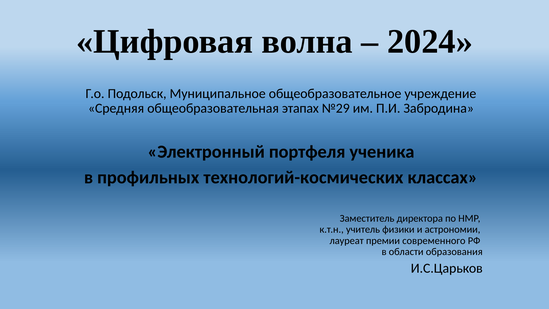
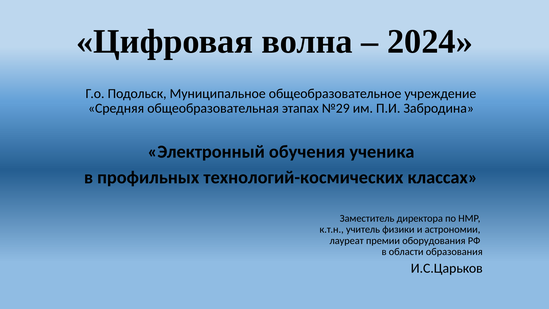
портфеля: портфеля -> обучения
современного: современного -> оборудования
